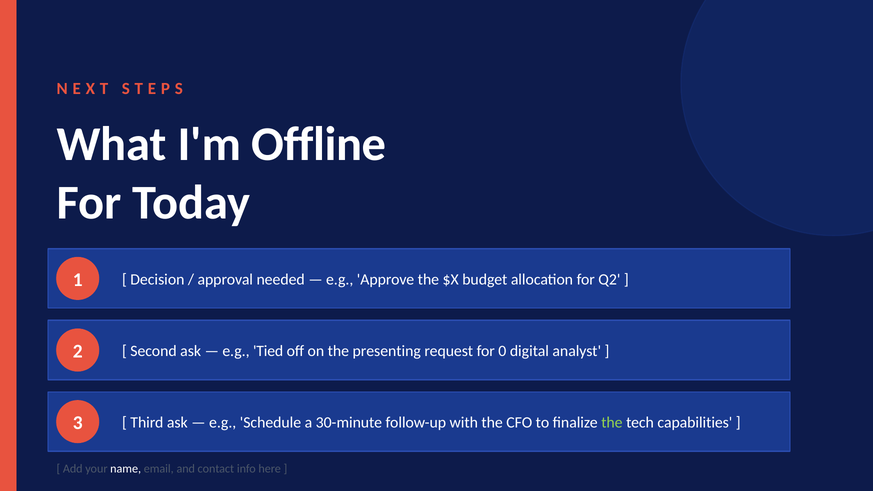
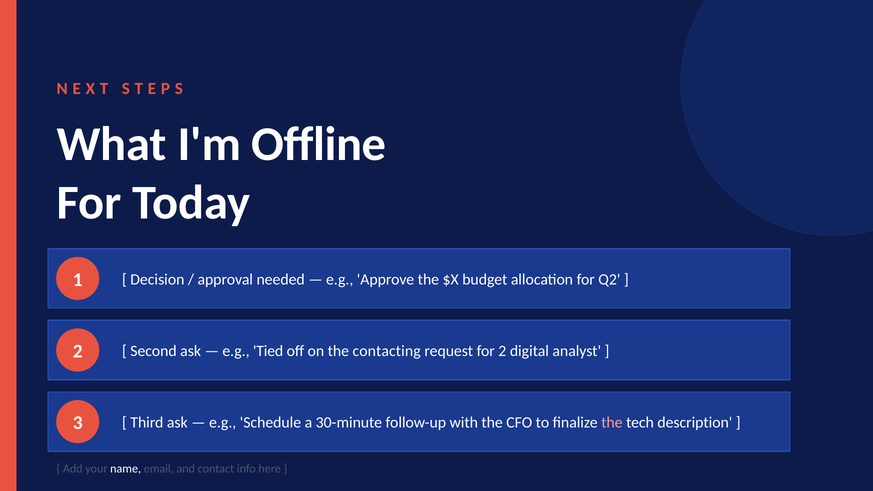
presenting: presenting -> contacting
for 0: 0 -> 2
the at (612, 423) colour: light green -> pink
capabilities: capabilities -> description
